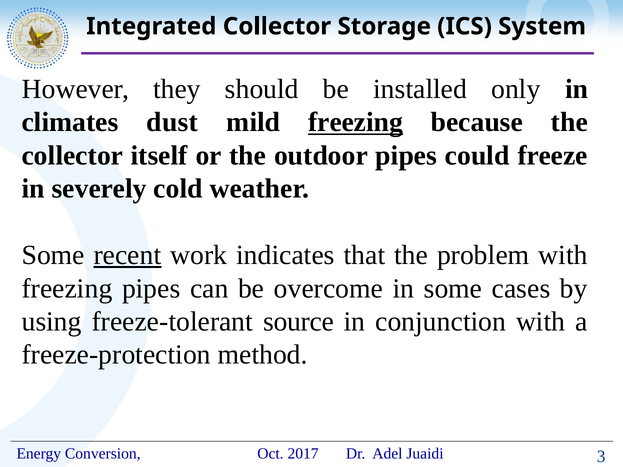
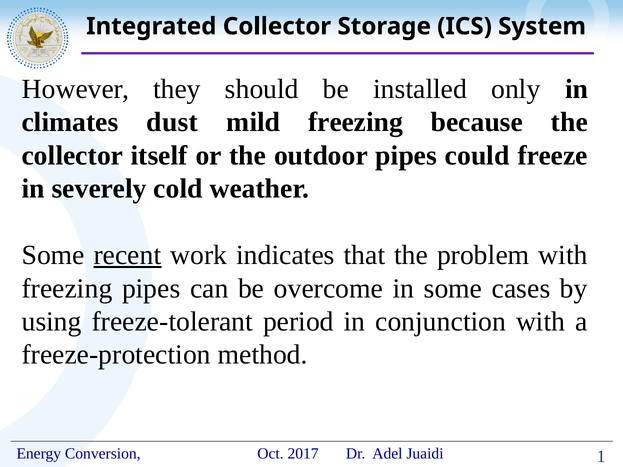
freezing at (356, 122) underline: present -> none
source: source -> period
3: 3 -> 1
